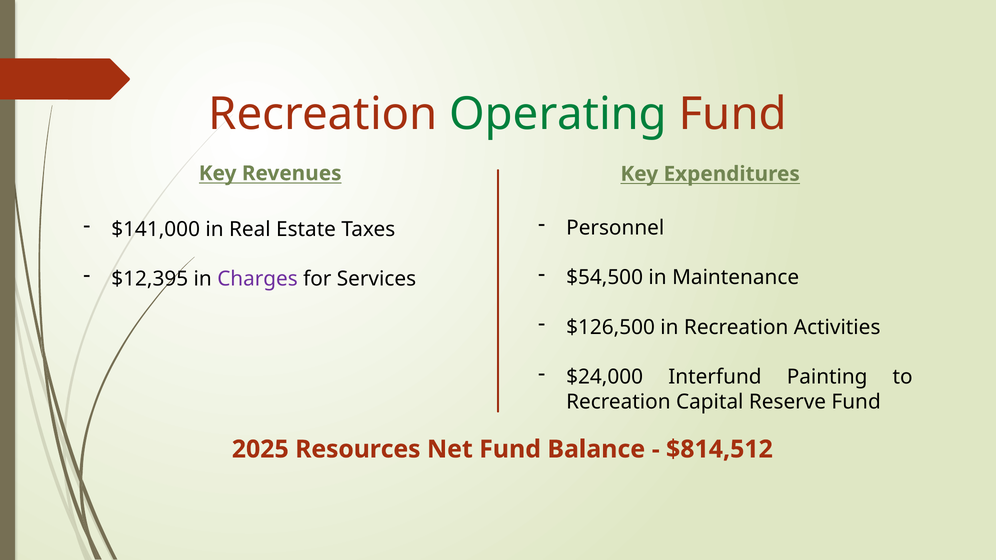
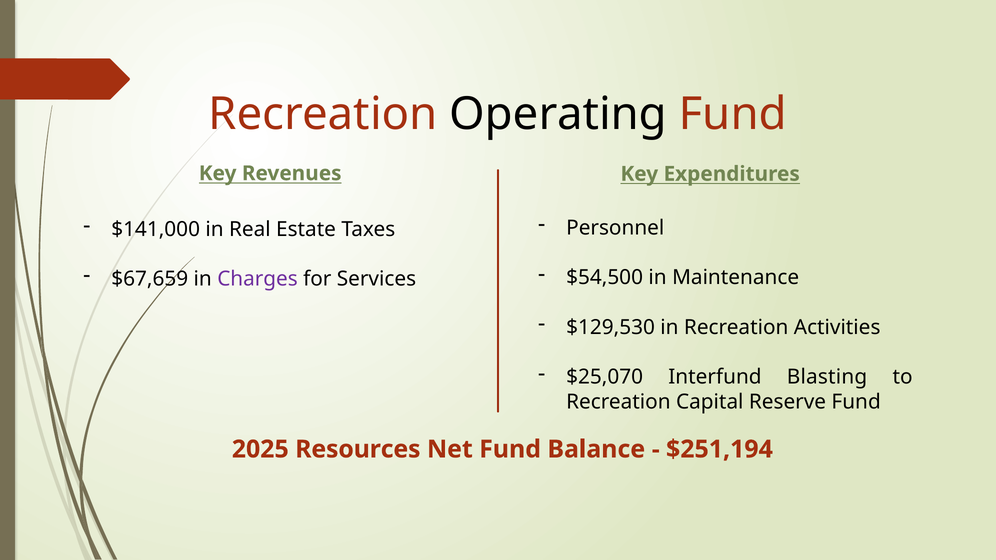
Operating colour: green -> black
$12,395: $12,395 -> $67,659
$126,500: $126,500 -> $129,530
$24,000: $24,000 -> $25,070
Painting: Painting -> Blasting
$814,512: $814,512 -> $251,194
